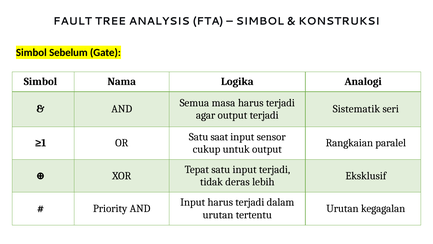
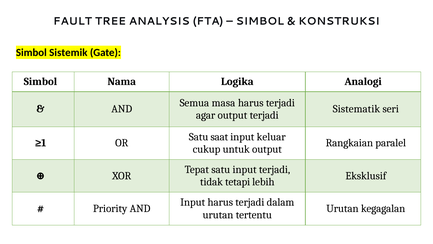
Sebelum: Sebelum -> Sistemik
sensor: sensor -> keluar
deras: deras -> tetapi
